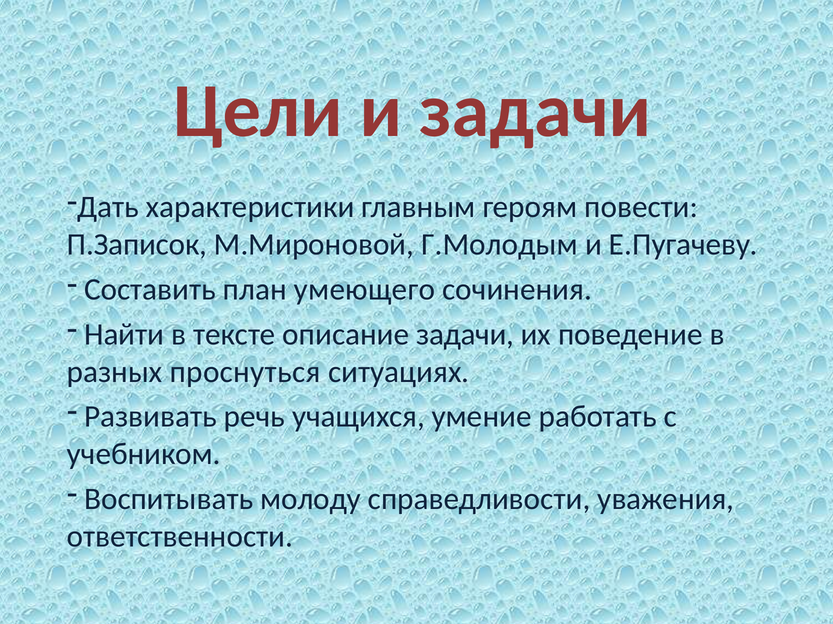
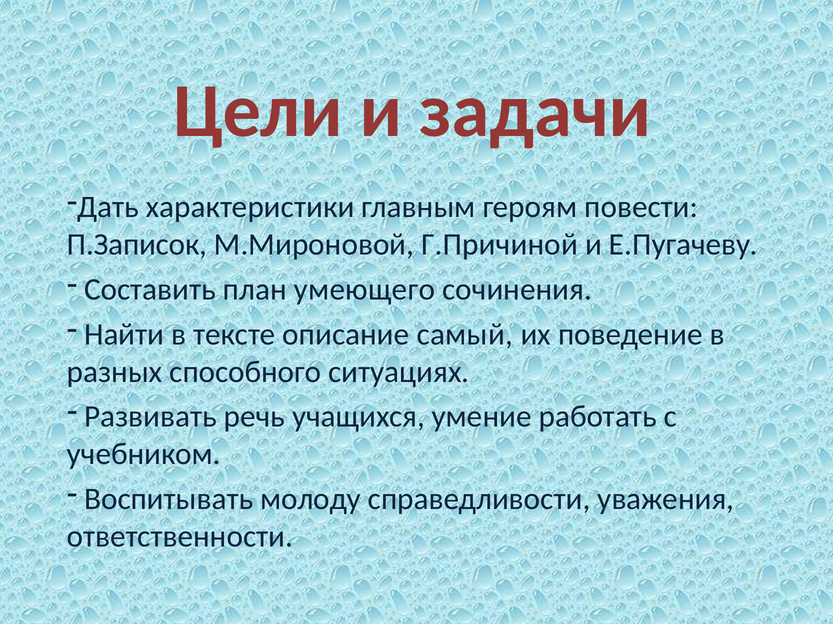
Г.Молодым: Г.Молодым -> Г.Причиной
описание задачи: задачи -> самый
проснуться: проснуться -> способного
